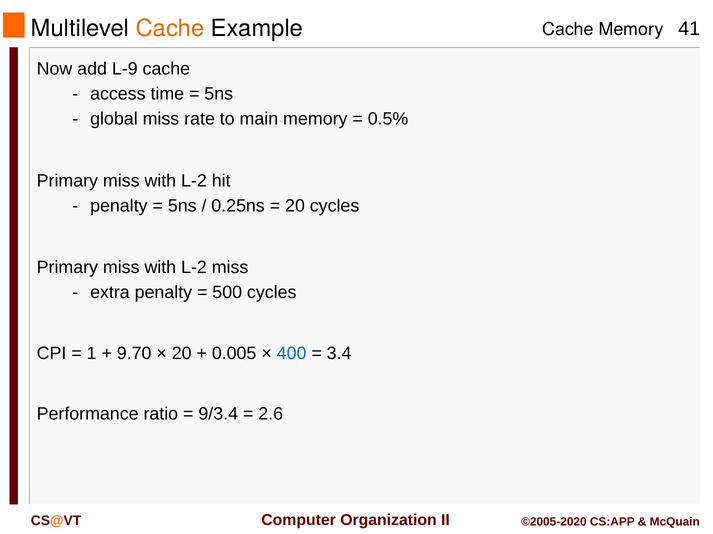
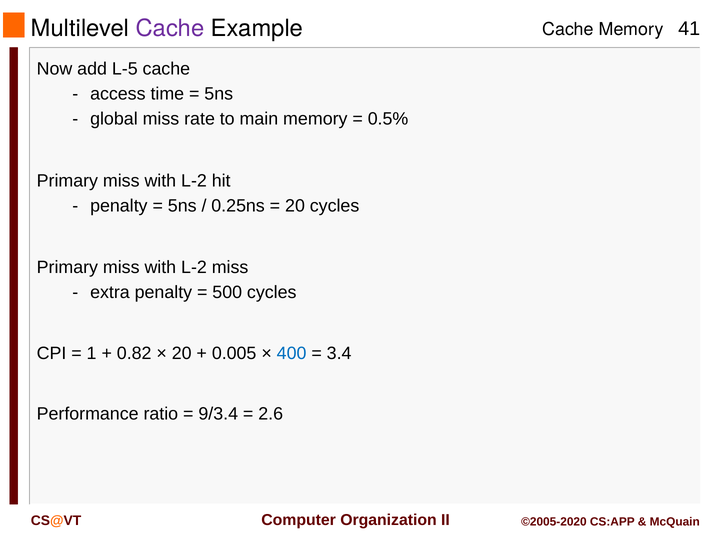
Cache at (170, 28) colour: orange -> purple
L-9: L-9 -> L-5
9.70: 9.70 -> 0.82
